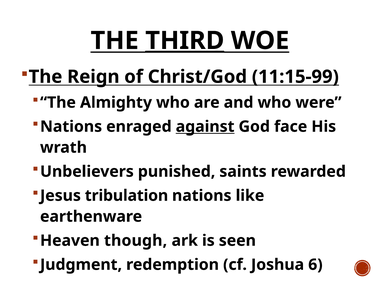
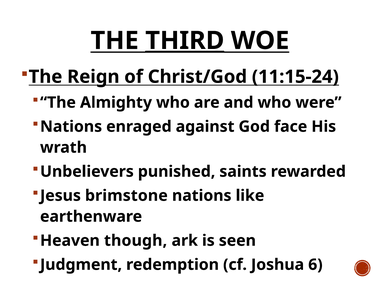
11:15-99: 11:15-99 -> 11:15-24
against underline: present -> none
tribulation: tribulation -> brimstone
